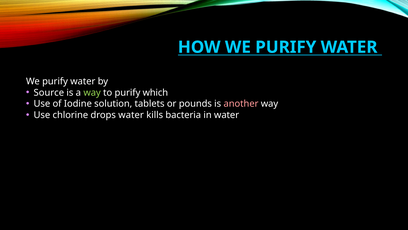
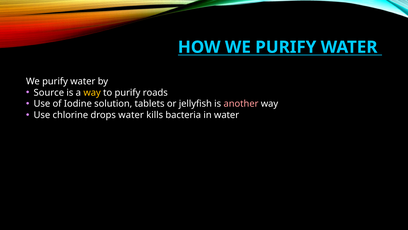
way at (92, 92) colour: light green -> yellow
which: which -> roads
pounds: pounds -> jellyfish
